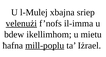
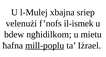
velenużi underline: present -> none
il-imma: il-imma -> il-ismek
ikellimhom: ikellimhom -> ngħidilkom
